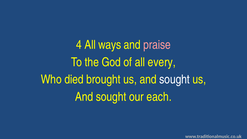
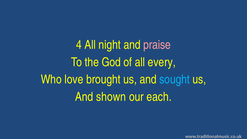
ways: ways -> night
died: died -> love
sought at (175, 79) colour: white -> light blue
sought at (111, 97): sought -> shown
